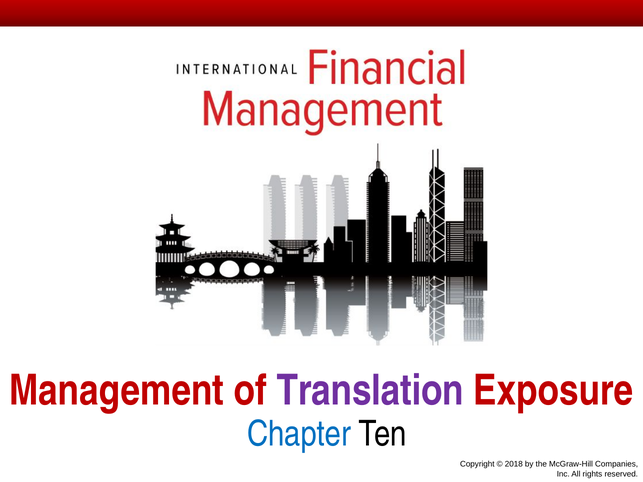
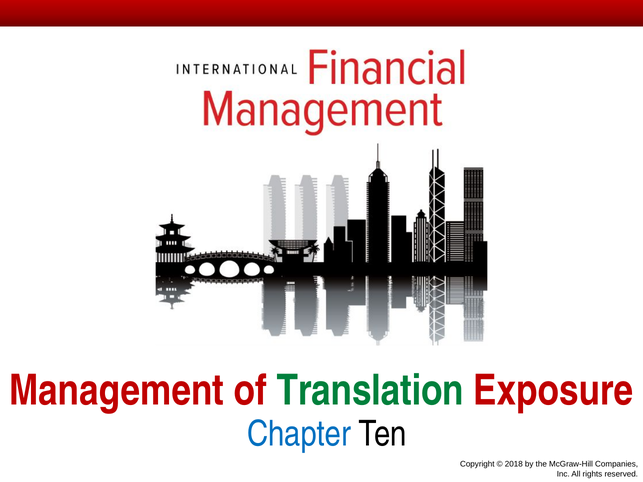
Translation colour: purple -> green
